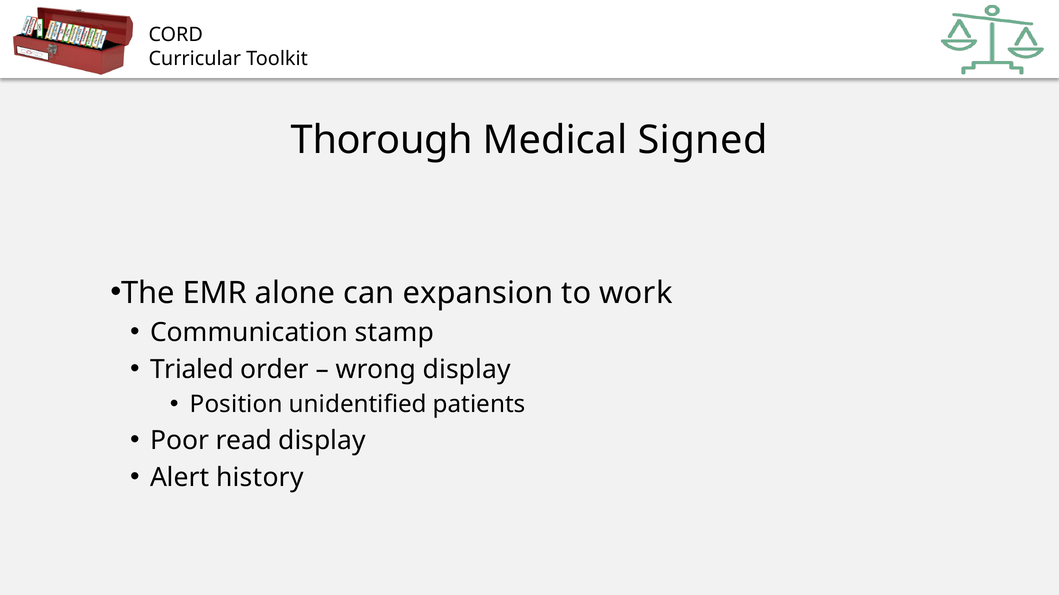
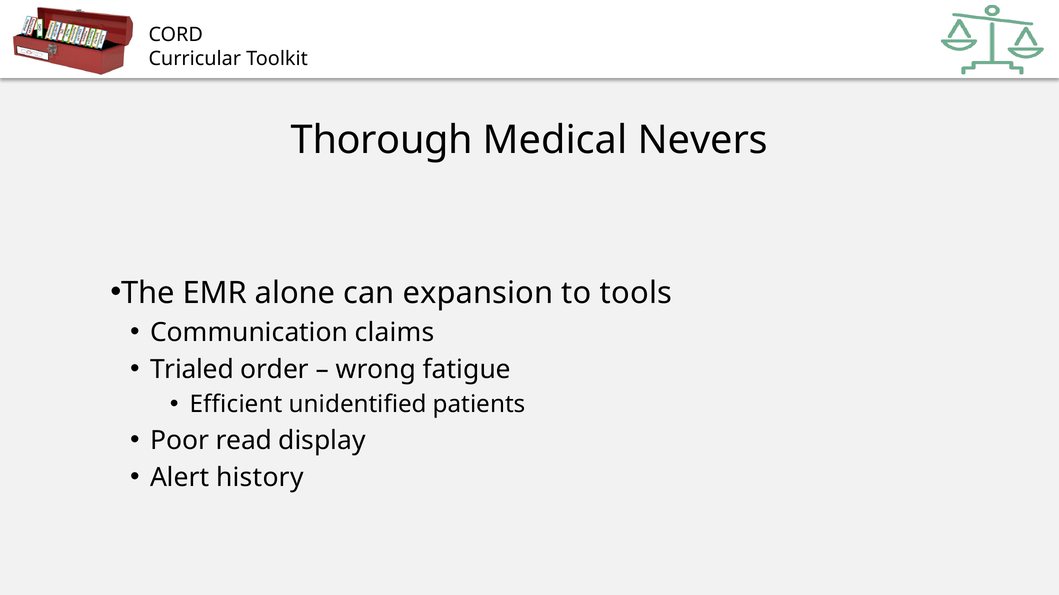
Signed: Signed -> Nevers
work: work -> tools
stamp: stamp -> claims
wrong display: display -> fatigue
Position: Position -> Efficient
